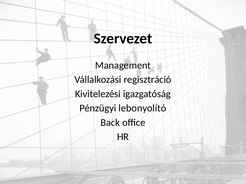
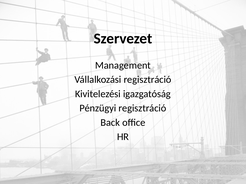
Pénzügyi lebonyolító: lebonyolító -> regisztráció
